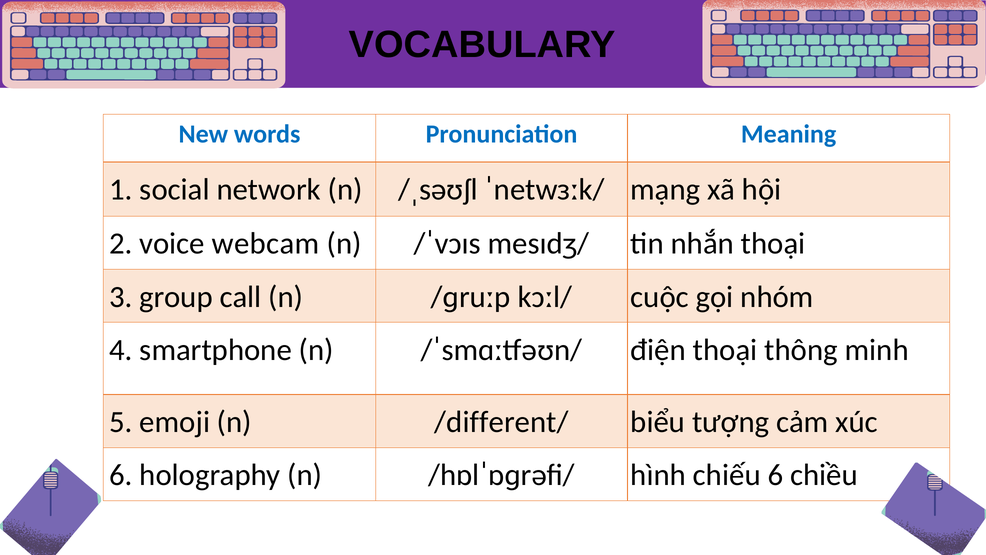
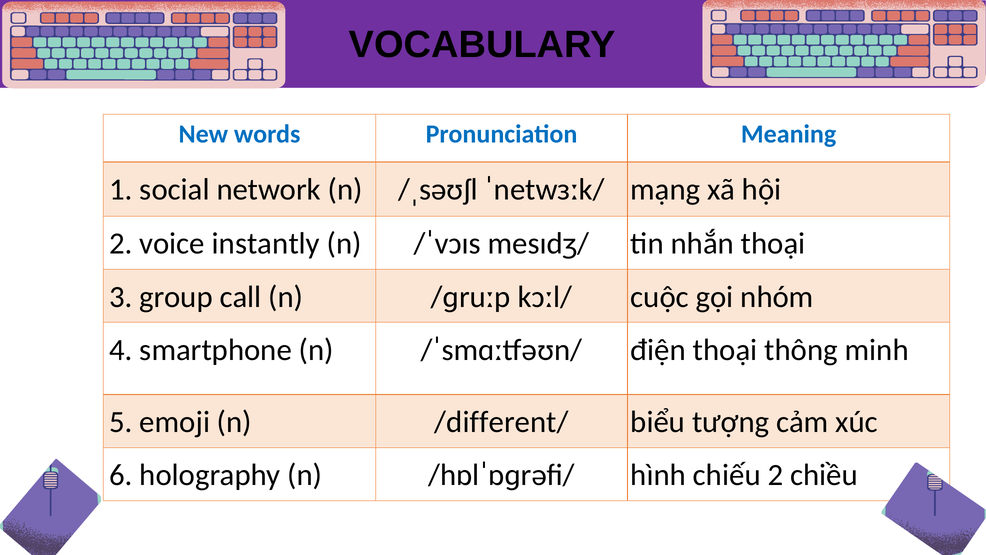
webcam: webcam -> instantly
chiếu 6: 6 -> 2
